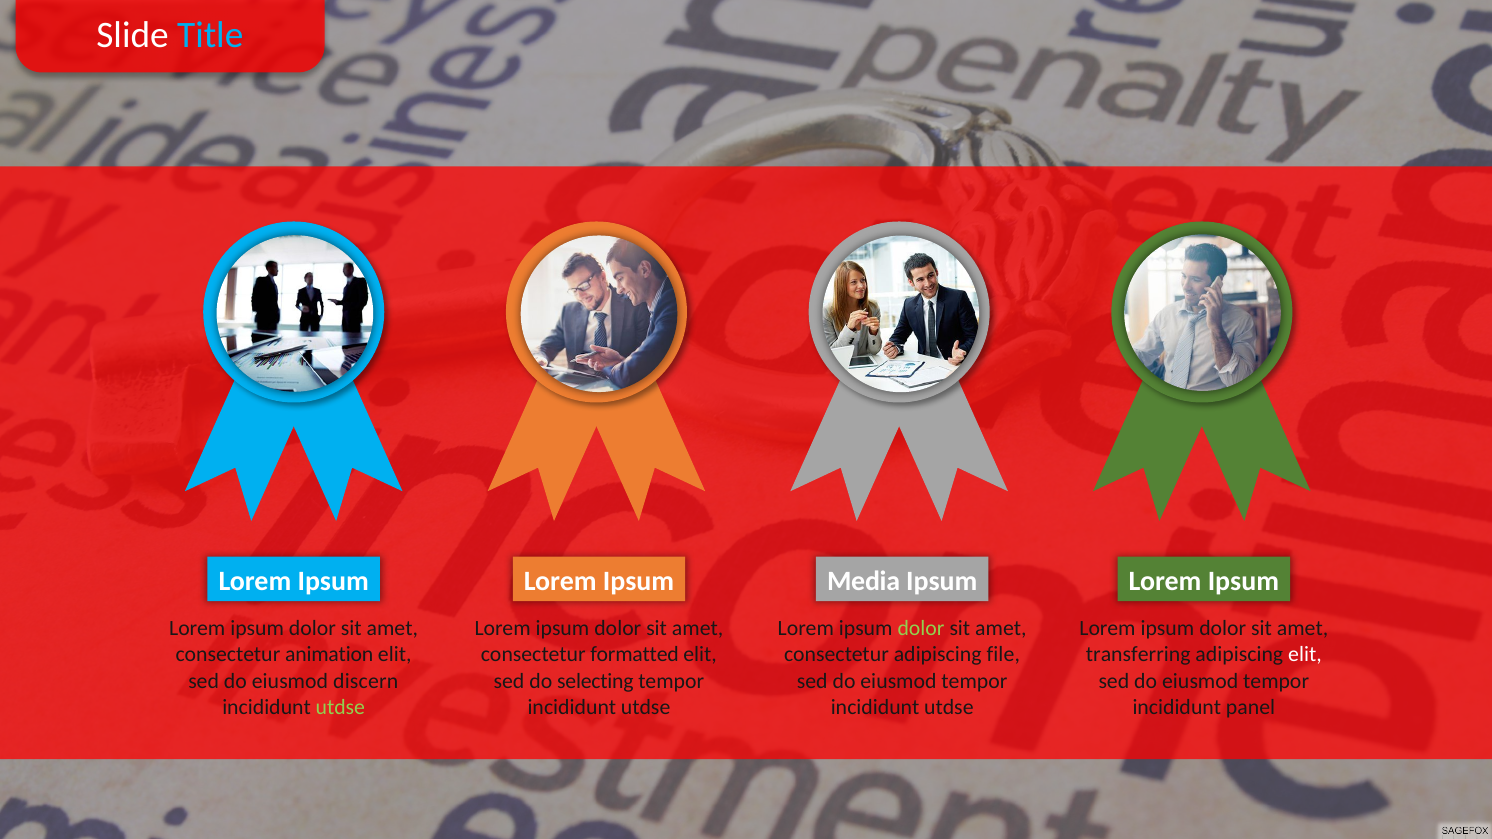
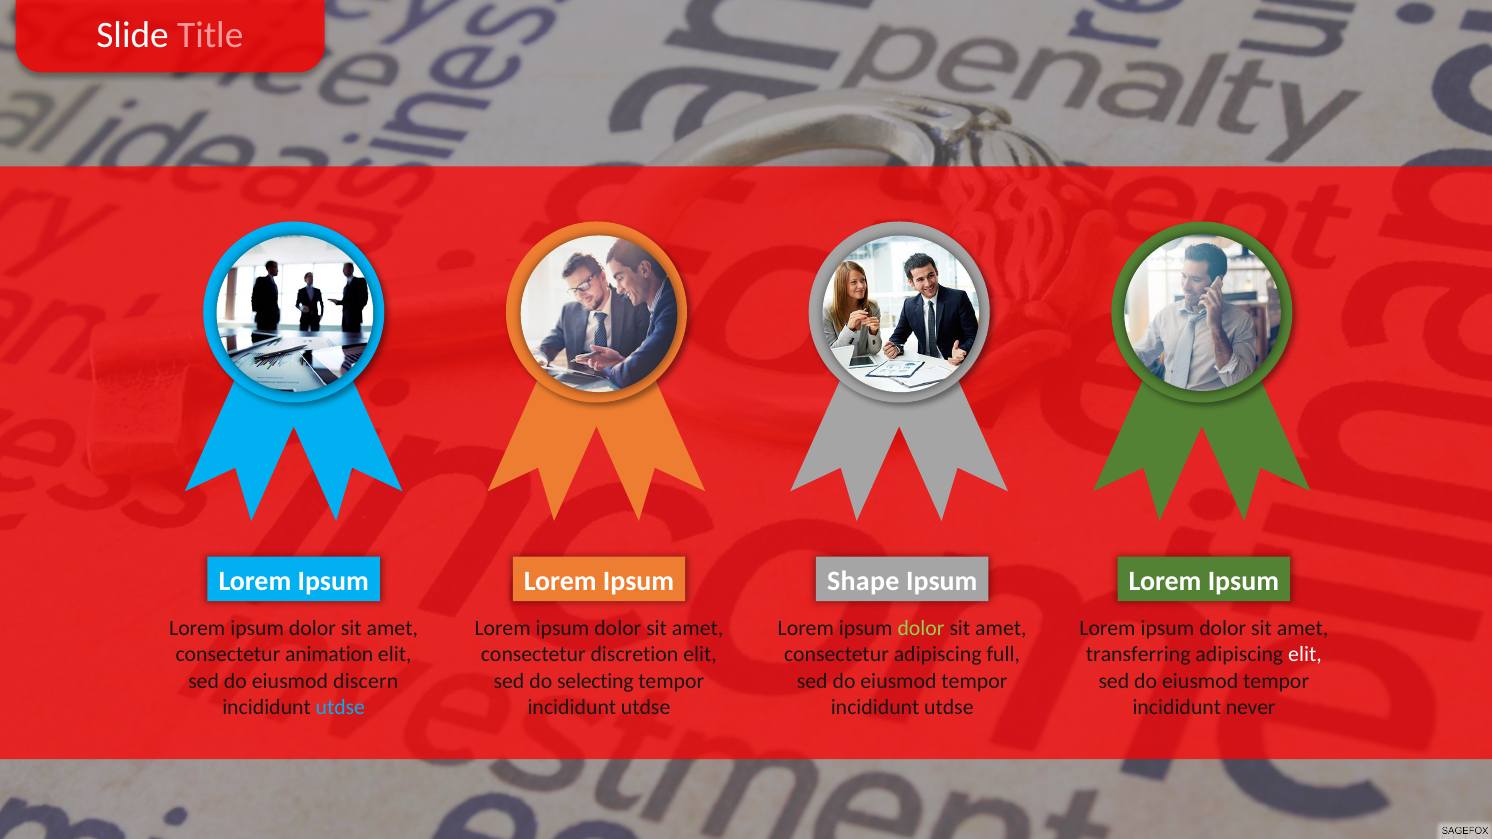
Title colour: light blue -> pink
Media: Media -> Shape
formatted: formatted -> discretion
file: file -> full
utdse at (340, 707) colour: light green -> light blue
panel: panel -> never
